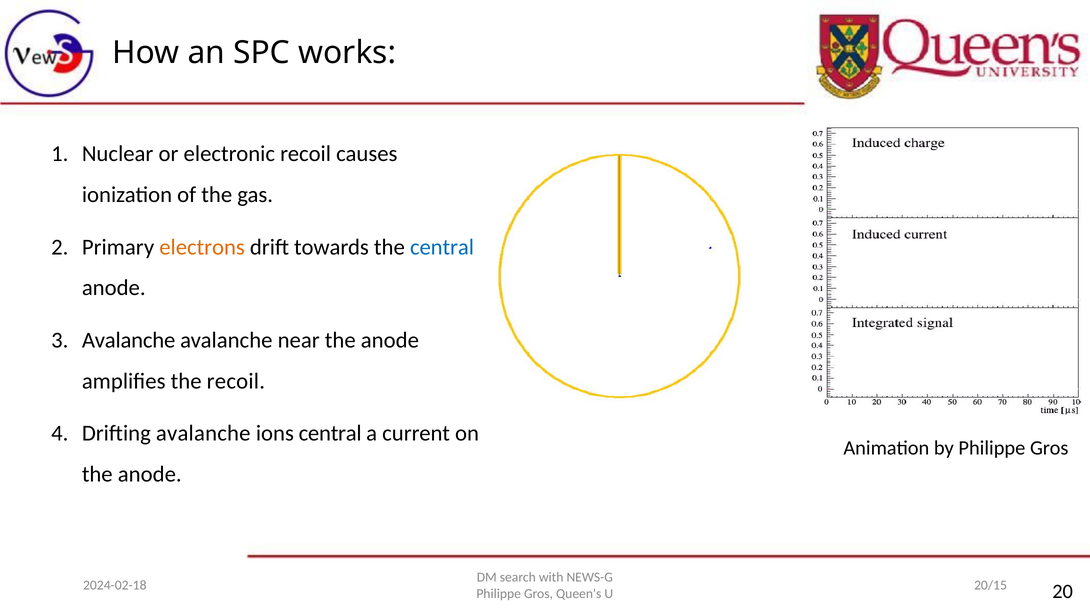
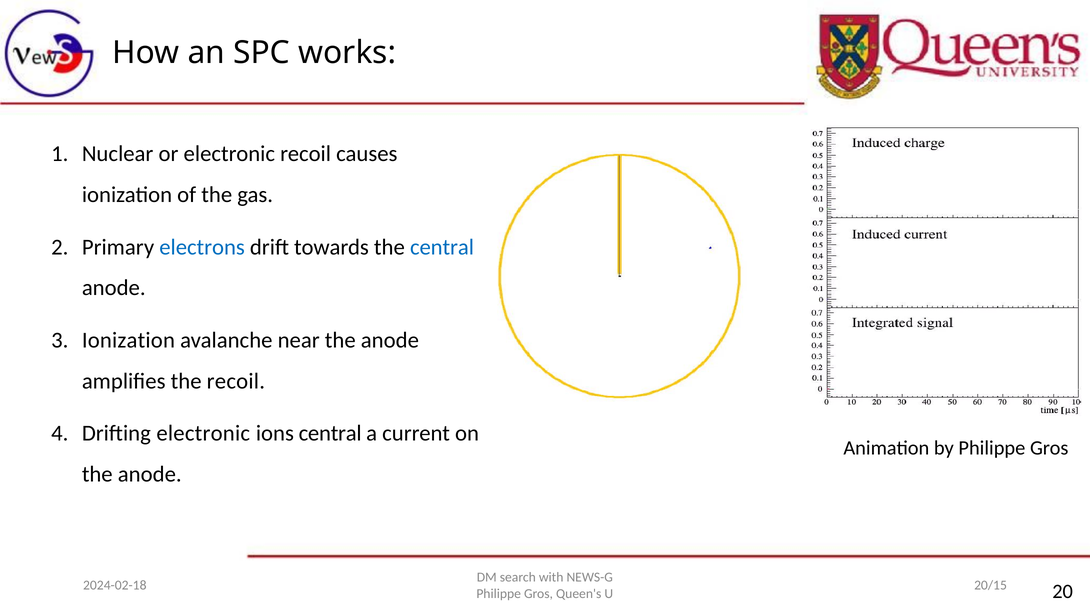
electrons colour: orange -> blue
Avalanche at (129, 340): Avalanche -> Ionization
Drifting avalanche: avalanche -> electronic
